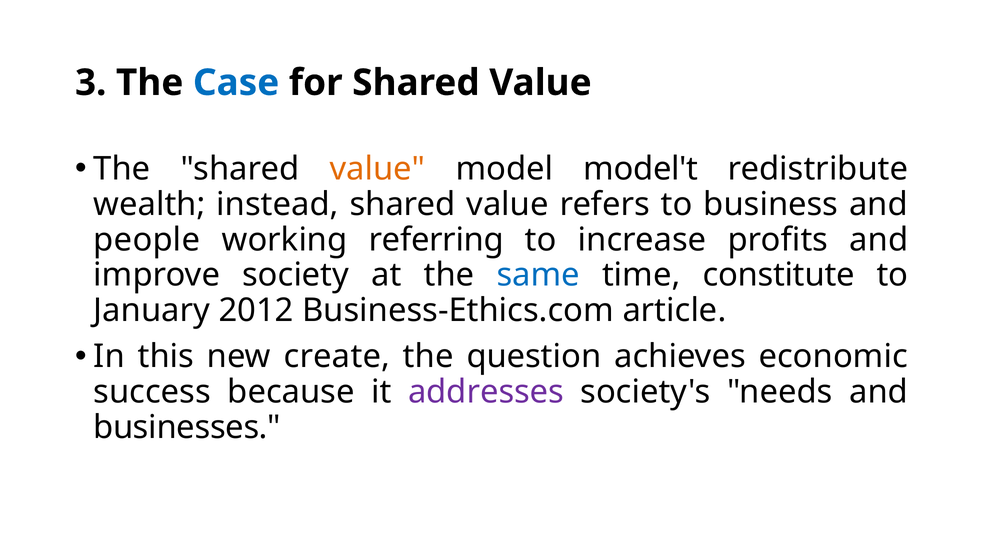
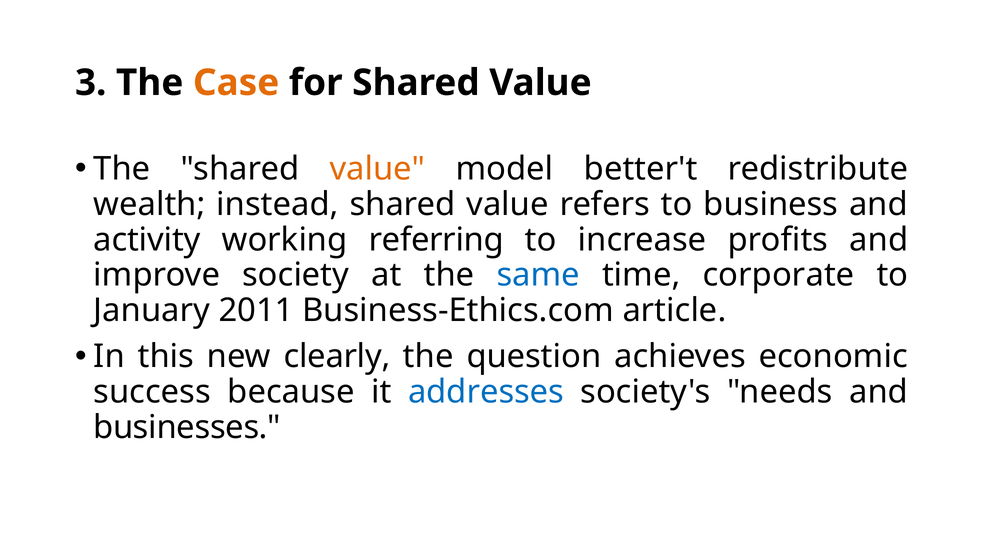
Case colour: blue -> orange
model't: model't -> better't
people: people -> activity
constitute: constitute -> corporate
2012: 2012 -> 2011
create: create -> clearly
addresses colour: purple -> blue
